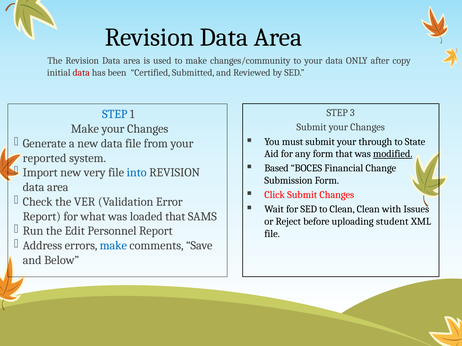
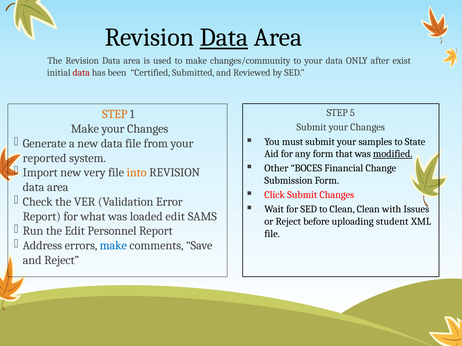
Data at (224, 37) underline: none -> present
copy: copy -> exist
3: 3 -> 5
STEP at (115, 114) colour: blue -> orange
through: through -> samples
Based: Based -> Other
into colour: blue -> orange
loaded that: that -> edit
and Below: Below -> Reject
